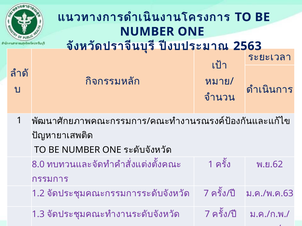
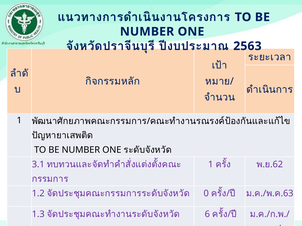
8.0: 8.0 -> 3.1
7 at (206, 194): 7 -> 0
7 at (207, 215): 7 -> 6
